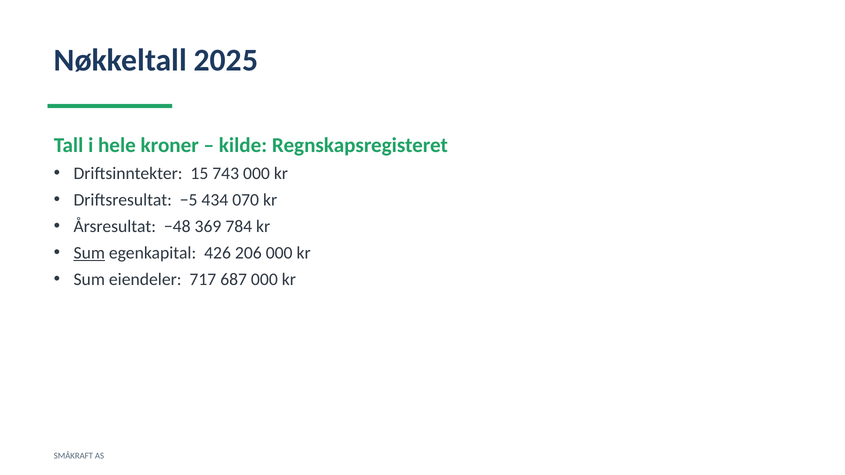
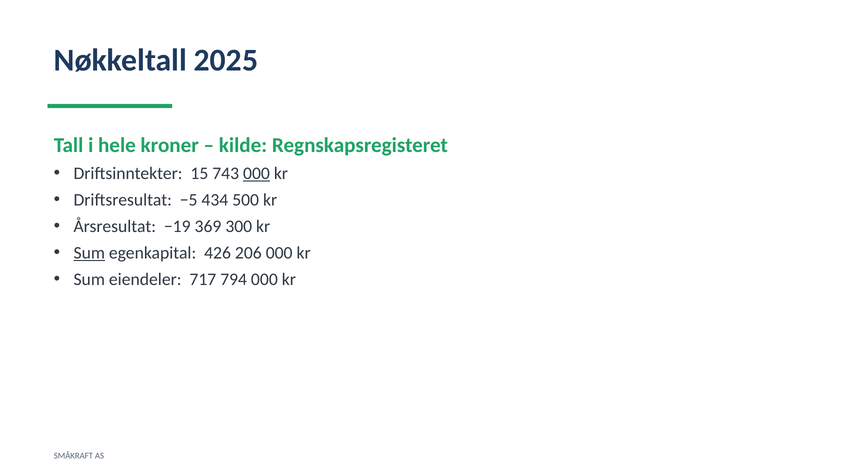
000 at (256, 174) underline: none -> present
070: 070 -> 500
−48: −48 -> −19
784: 784 -> 300
687: 687 -> 794
